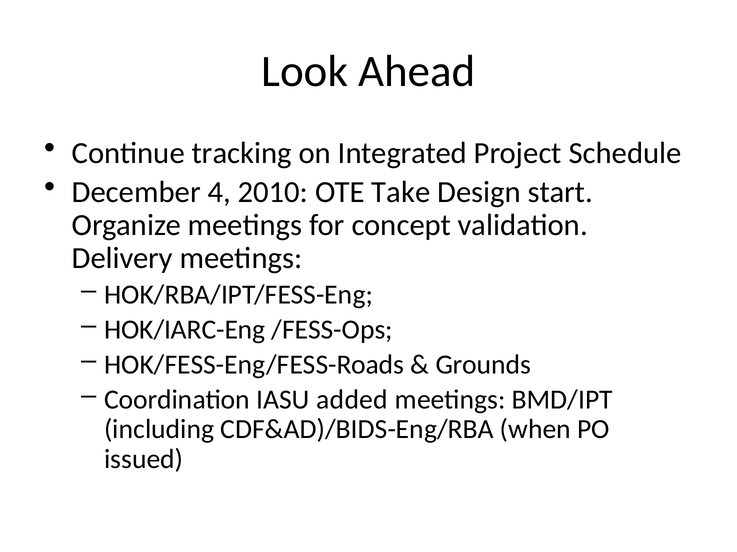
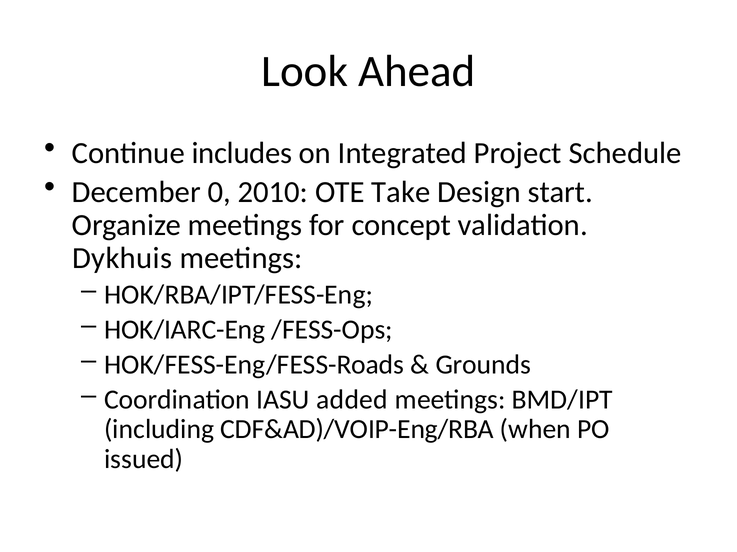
tracking: tracking -> includes
4: 4 -> 0
Delivery: Delivery -> Dykhuis
CDF&AD)/BIDS-Eng/RBA: CDF&AD)/BIDS-Eng/RBA -> CDF&AD)/VOIP-Eng/RBA
